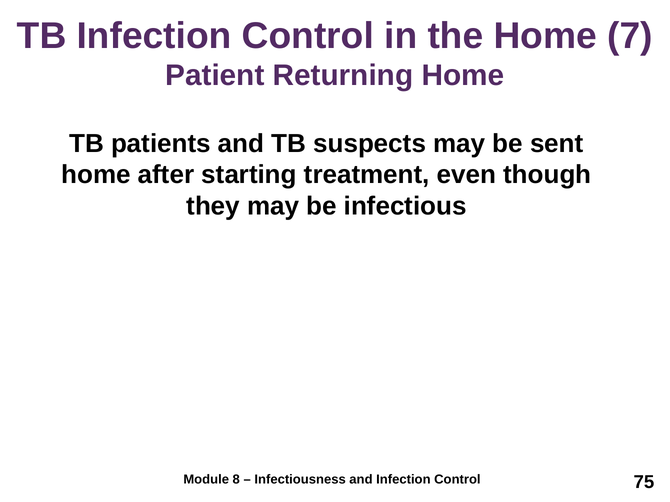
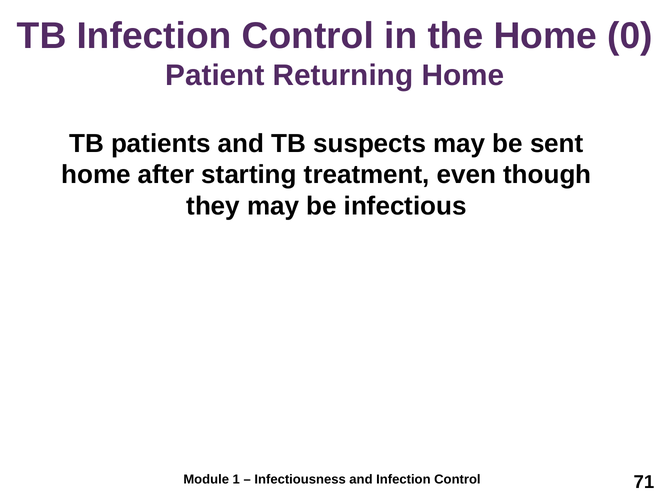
7: 7 -> 0
8: 8 -> 1
75: 75 -> 71
